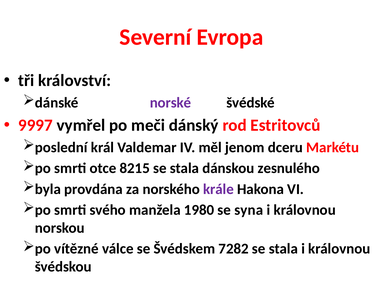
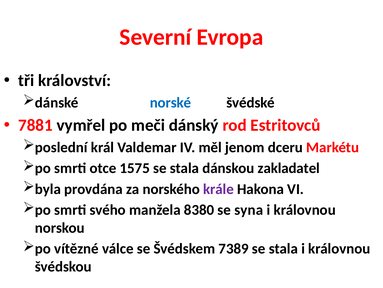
norské colour: purple -> blue
9997: 9997 -> 7881
8215: 8215 -> 1575
zesnulého: zesnulého -> zakladatel
1980: 1980 -> 8380
7282: 7282 -> 7389
